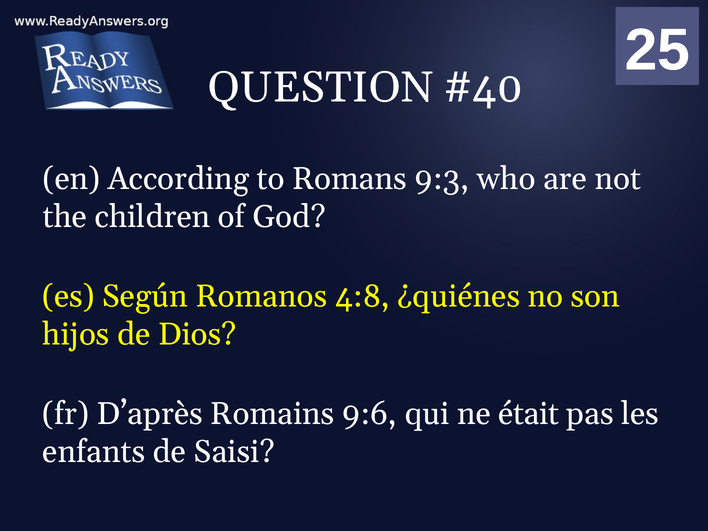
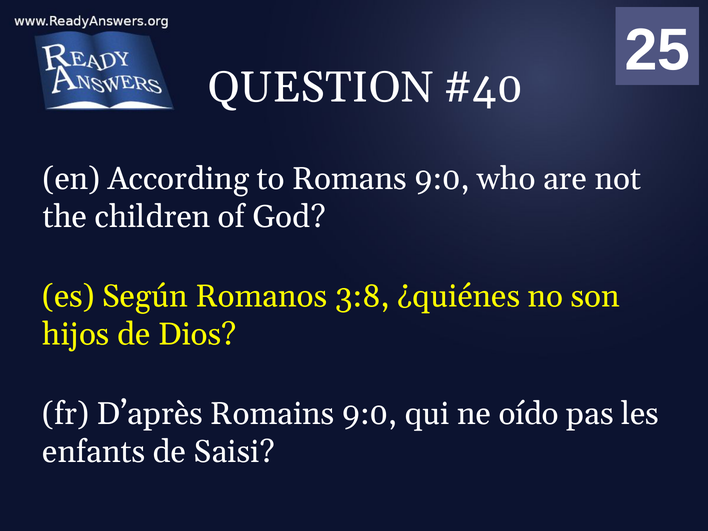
Romans 9:3: 9:3 -> 9:0
4:8: 4:8 -> 3:8
Romains 9:6: 9:6 -> 9:0
était: était -> oído
